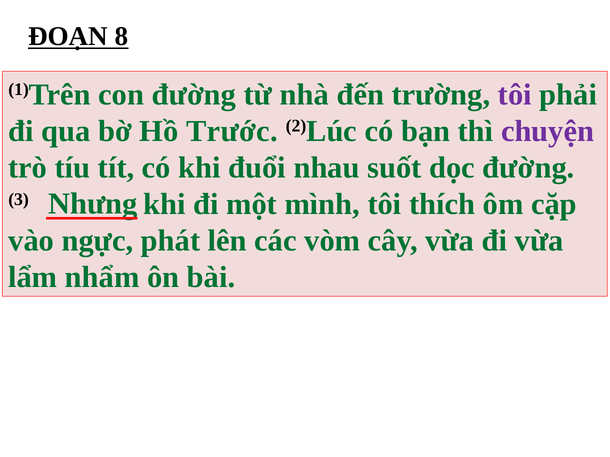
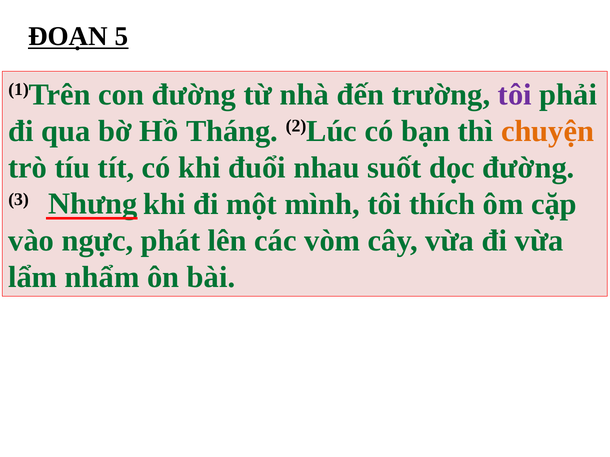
8: 8 -> 5
Trước: Trước -> Tháng
chuyện colour: purple -> orange
